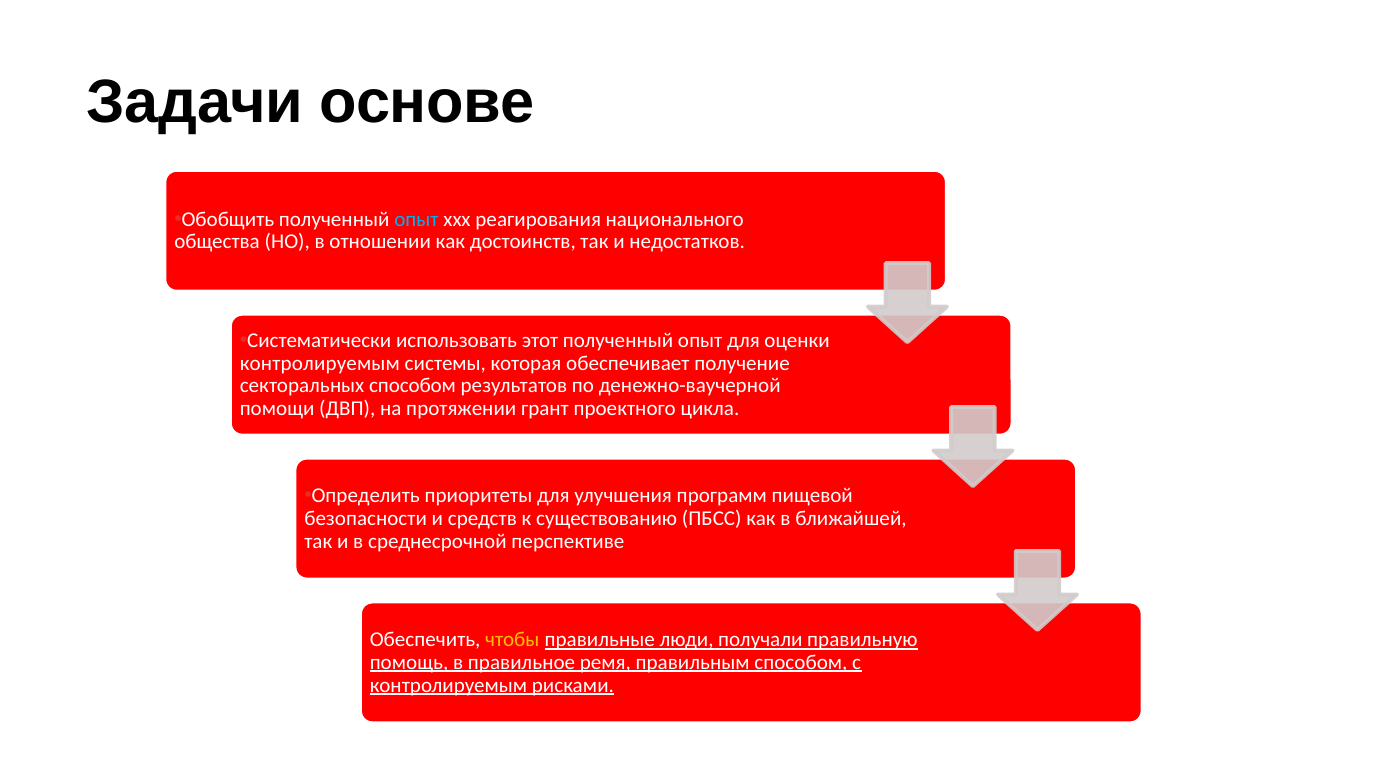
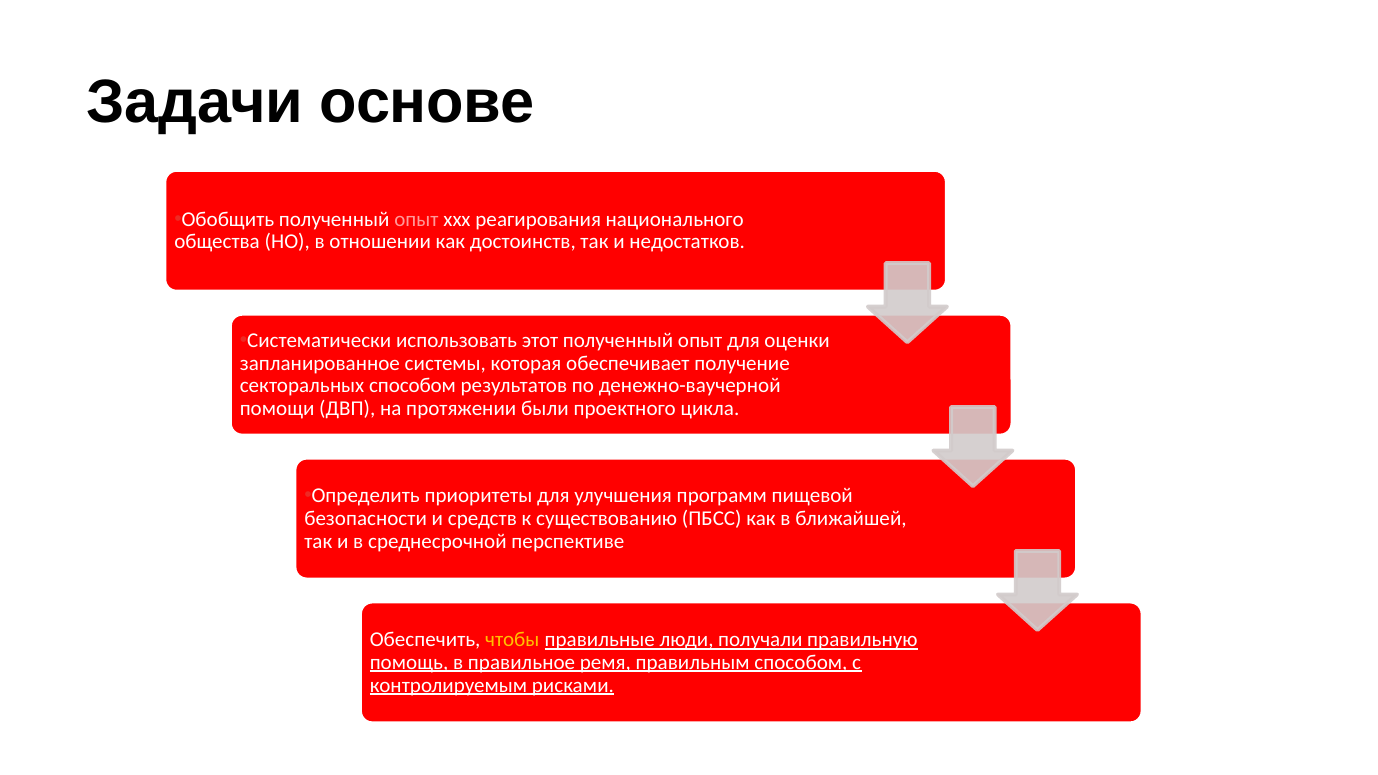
опыт at (416, 219) colour: light blue -> pink
контролируемым at (320, 363): контролируемым -> запланированное
грант: грант -> были
